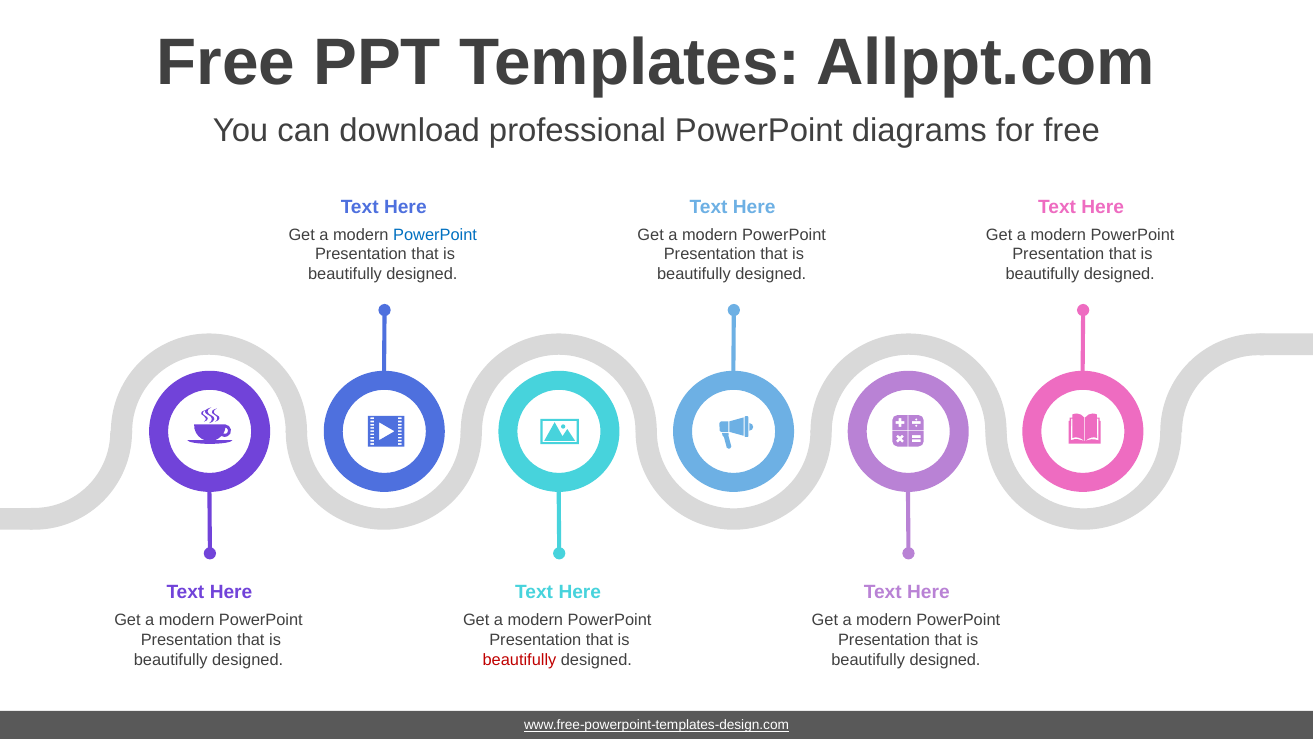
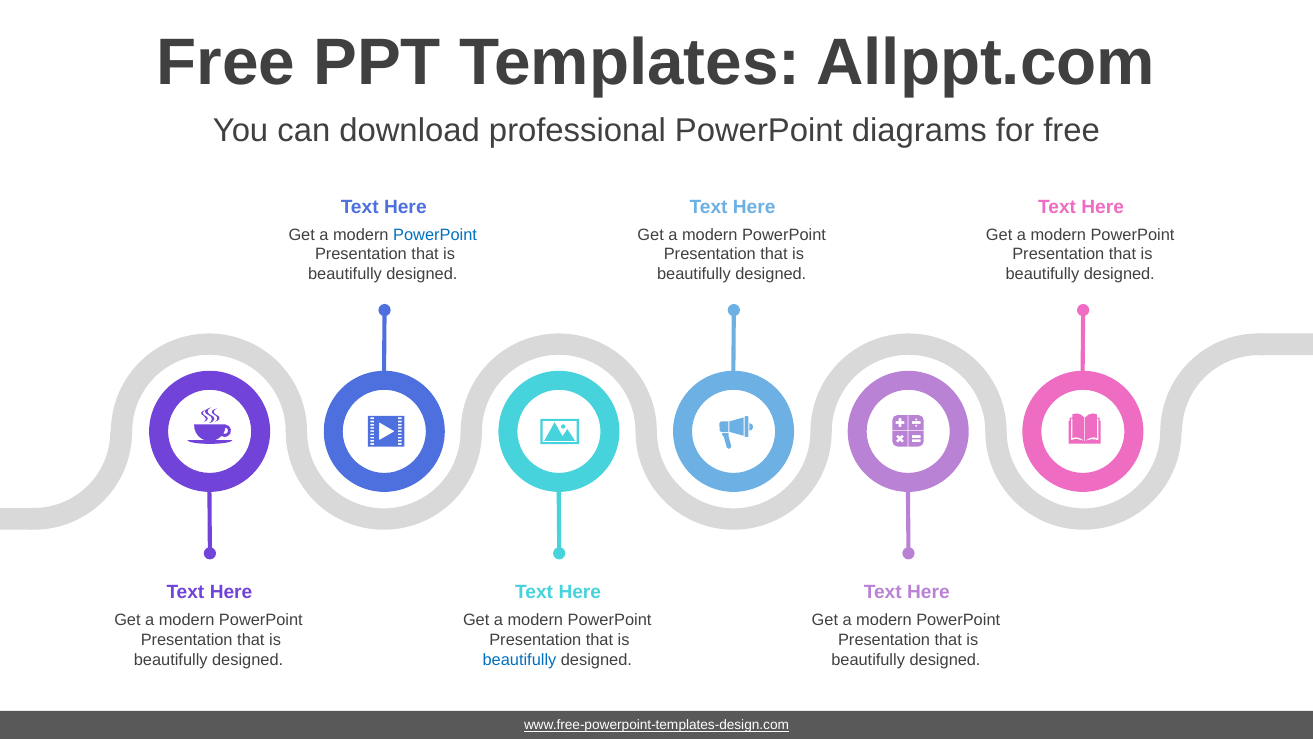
beautifully at (519, 659) colour: red -> blue
